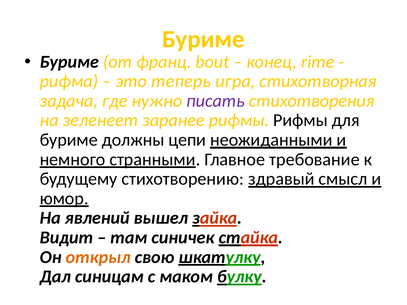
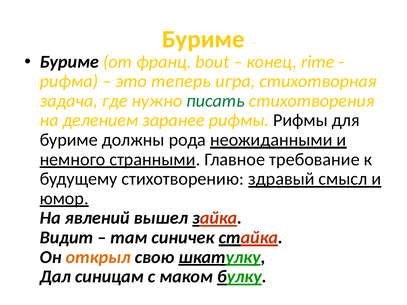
писать colour: purple -> green
зеленеет: зеленеет -> делением
цепи: цепи -> рода
